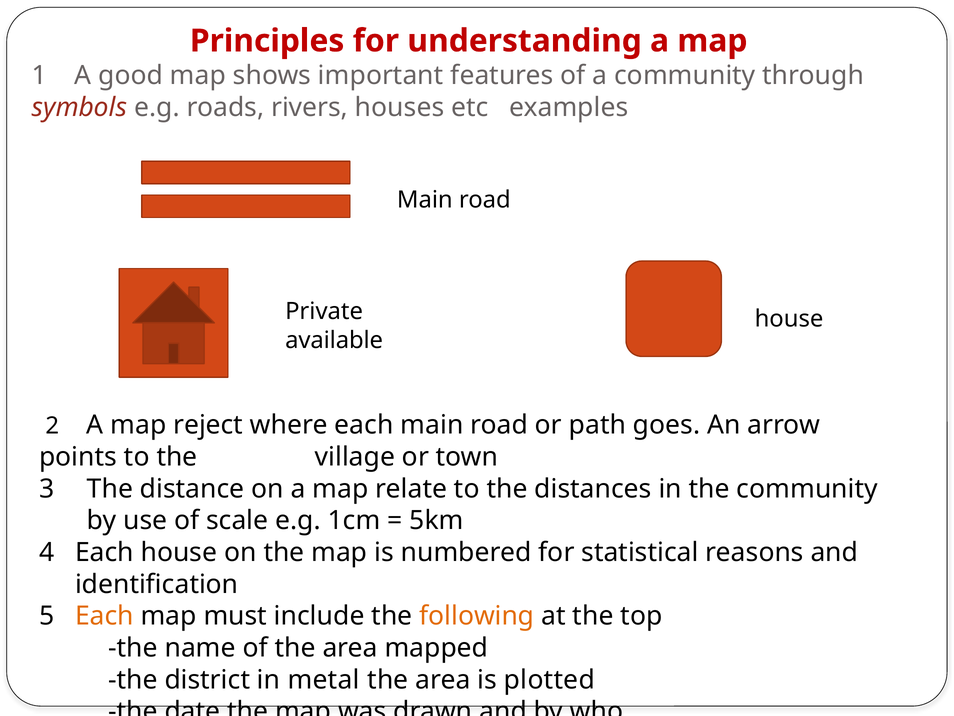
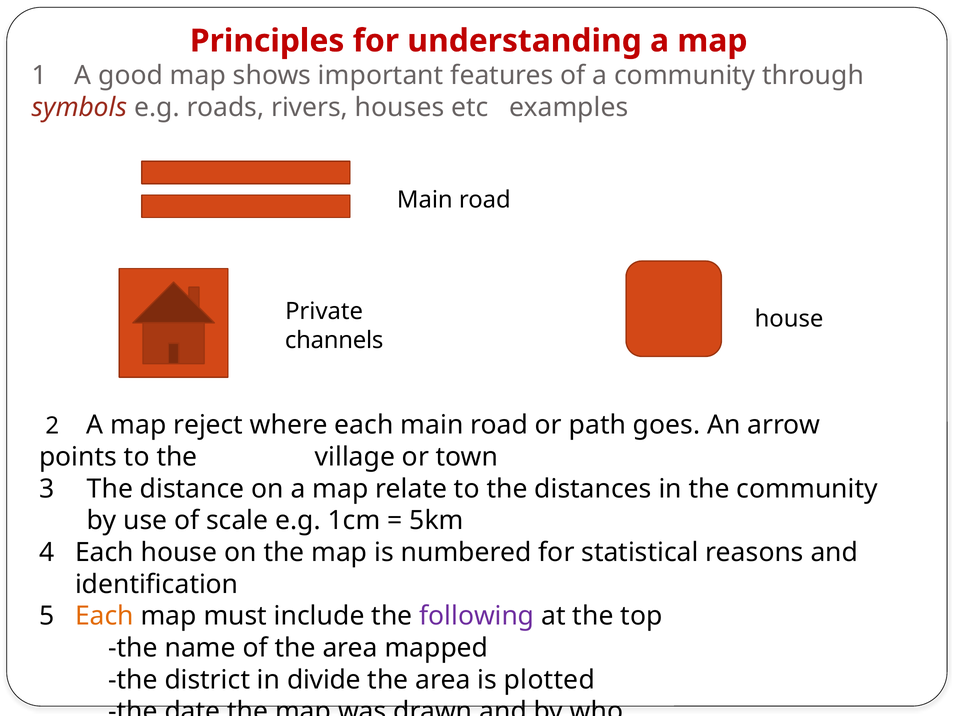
available: available -> channels
following colour: orange -> purple
metal: metal -> divide
